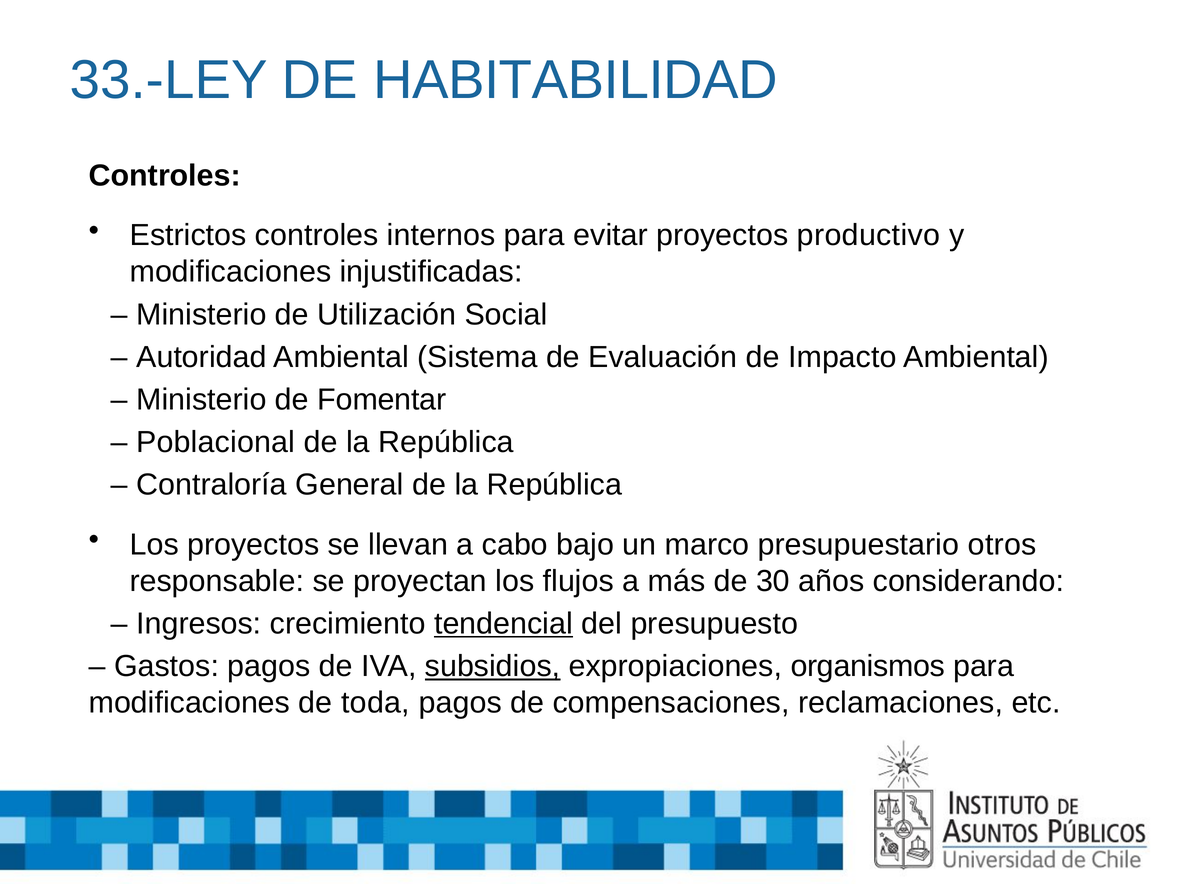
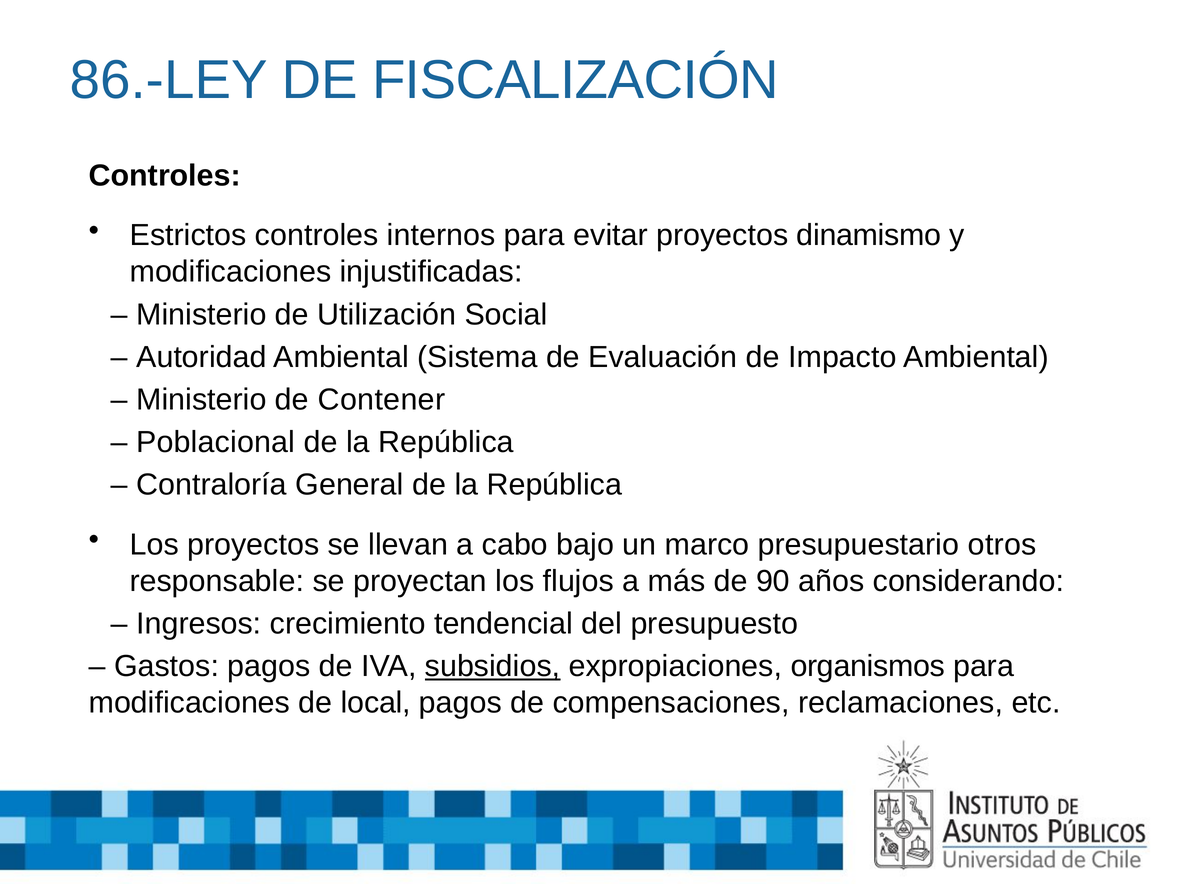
33.-LEY: 33.-LEY -> 86.-LEY
HABITABILIDAD: HABITABILIDAD -> FISCALIZACIÓN
productivo: productivo -> dinamismo
Fomentar: Fomentar -> Contener
30: 30 -> 90
tendencial underline: present -> none
toda: toda -> local
